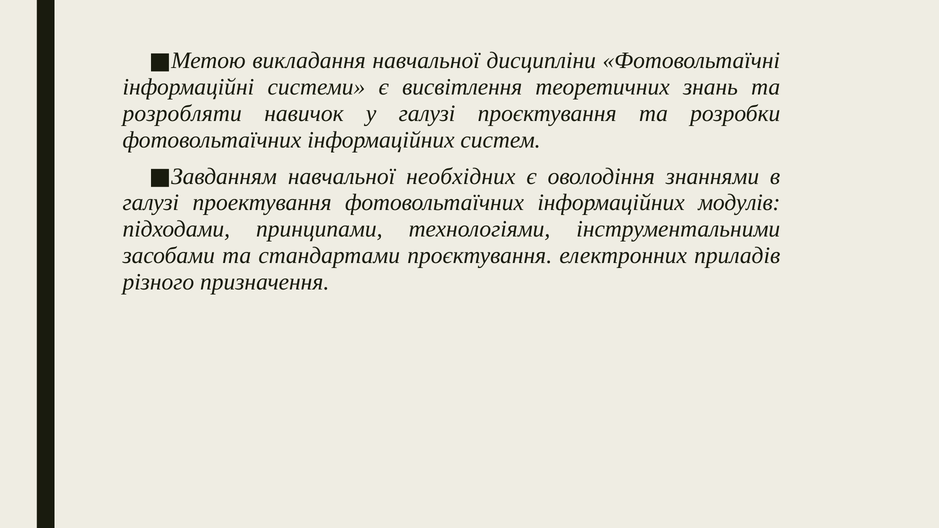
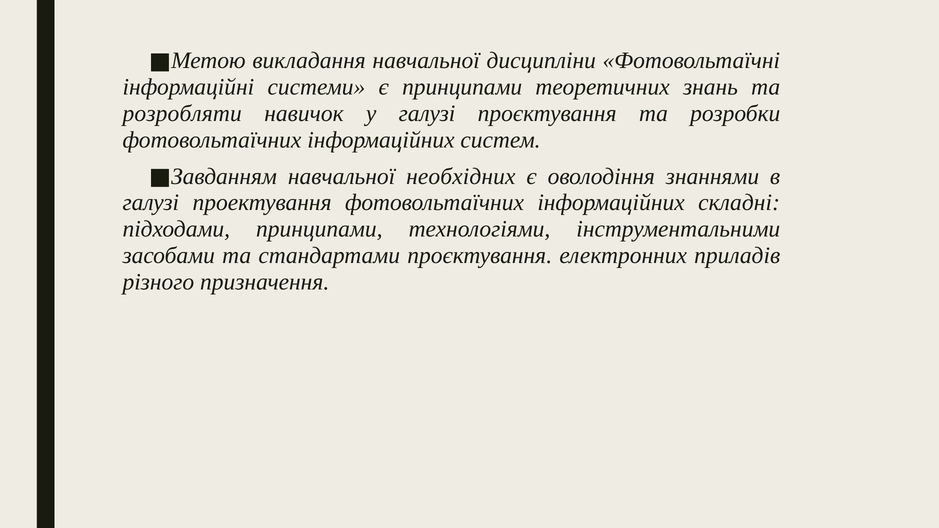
є висвітлення: висвітлення -> принципами
модулів: модулів -> складні
